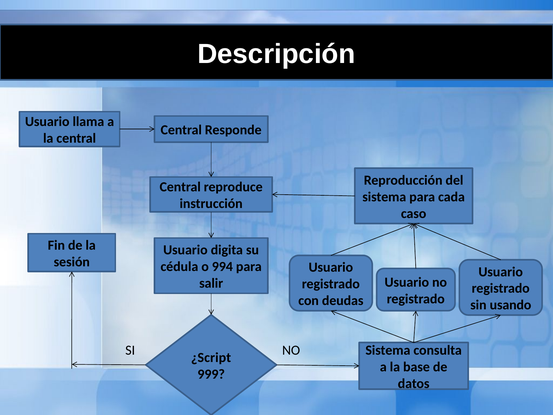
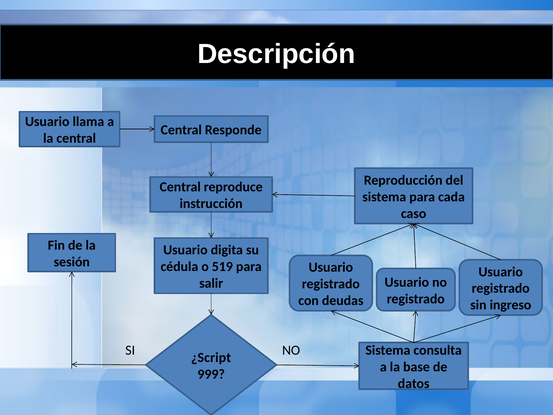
994: 994 -> 519
usando: usando -> ingreso
